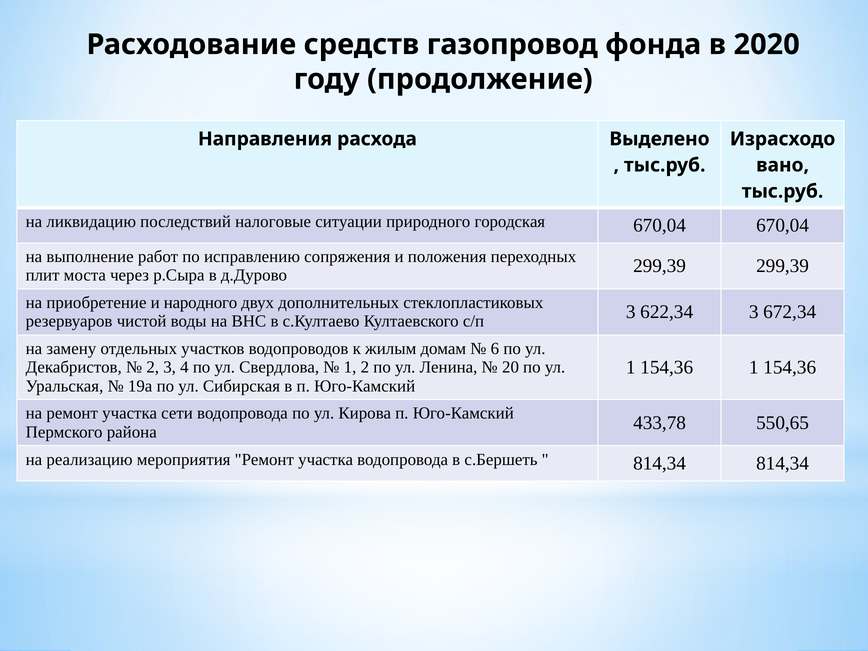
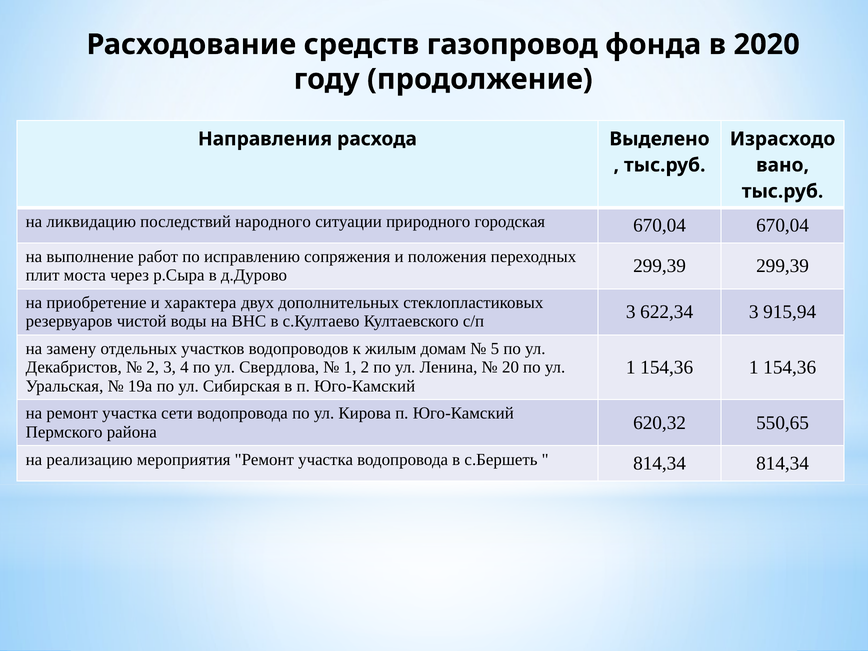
налоговые: налоговые -> народного
народного: народного -> характера
672,34: 672,34 -> 915,94
6: 6 -> 5
433,78: 433,78 -> 620,32
